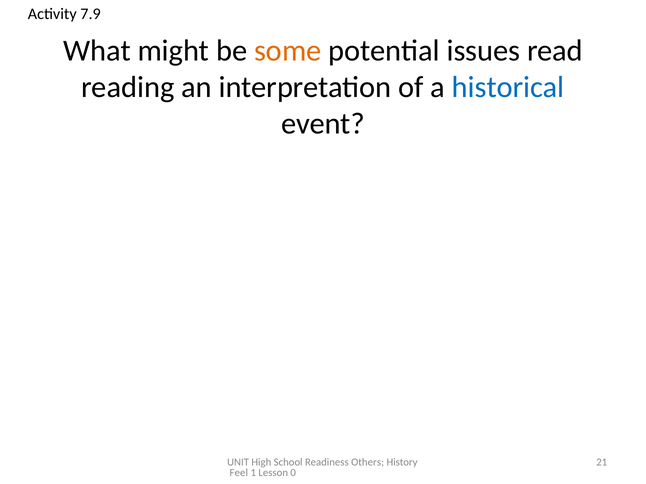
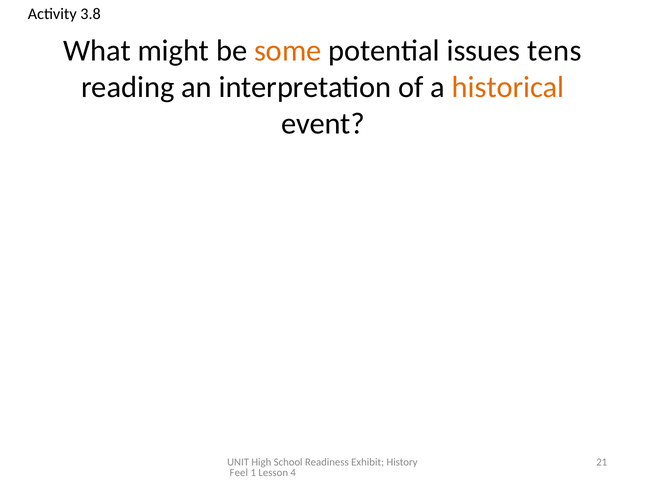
7.9: 7.9 -> 3.8
read: read -> tens
historical colour: blue -> orange
Others: Others -> Exhibit
0: 0 -> 4
